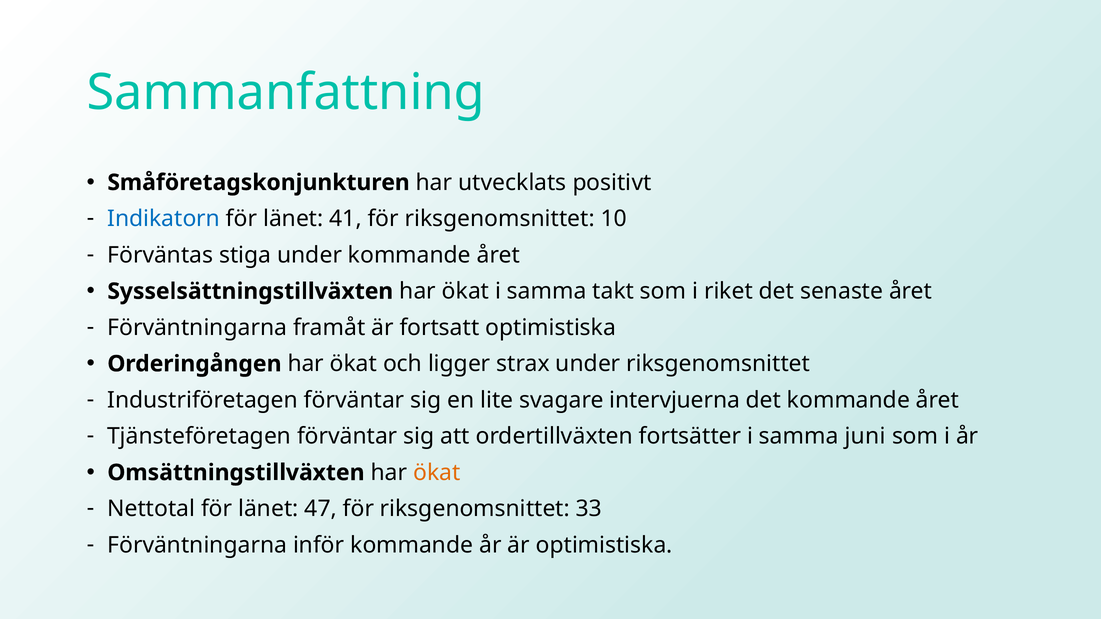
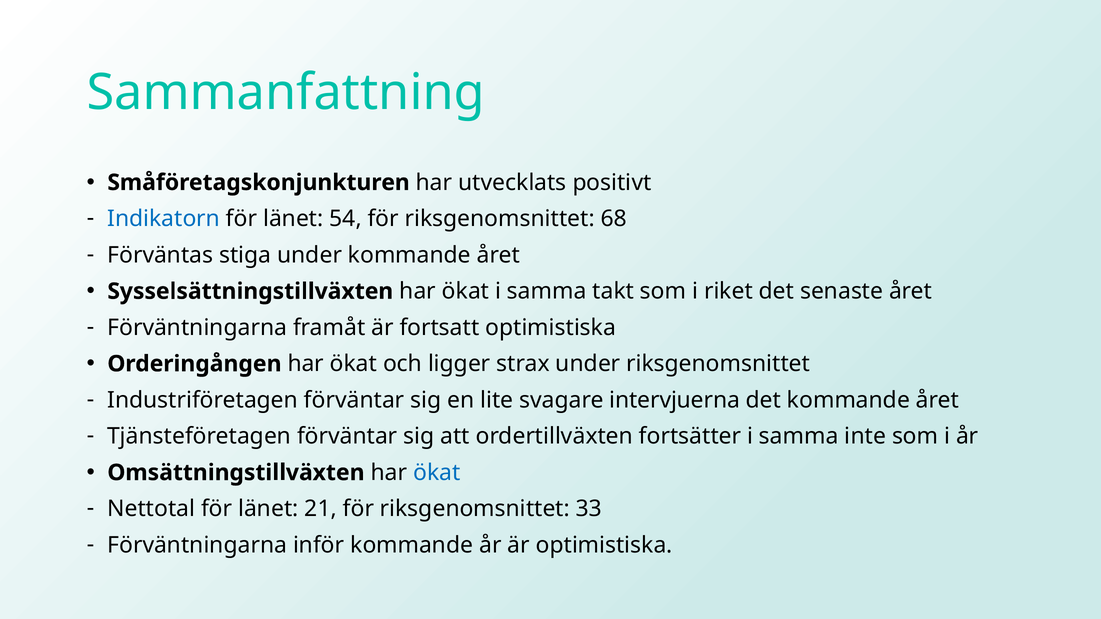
41: 41 -> 54
10: 10 -> 68
juni: juni -> inte
ökat at (437, 473) colour: orange -> blue
47: 47 -> 21
